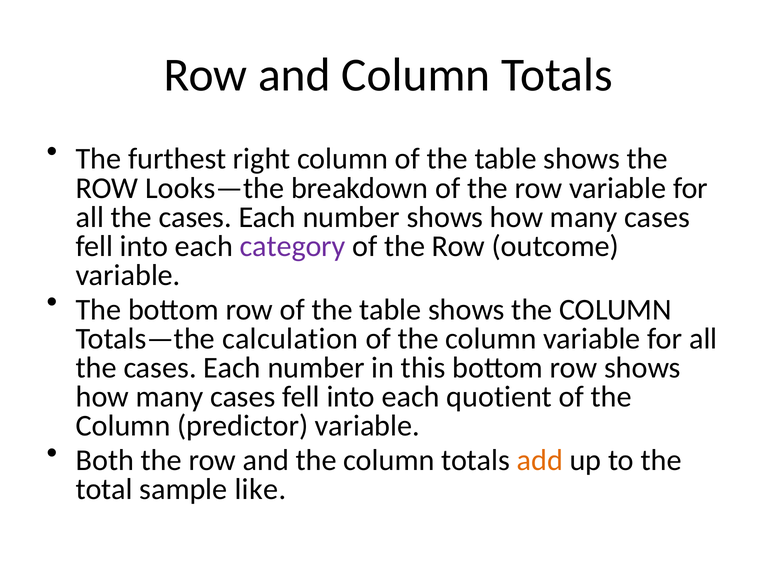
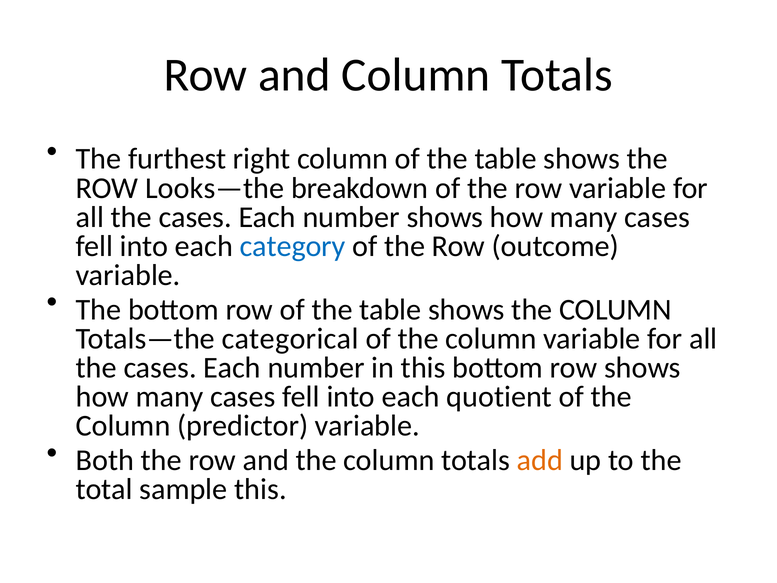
category colour: purple -> blue
calculation: calculation -> categorical
sample like: like -> this
